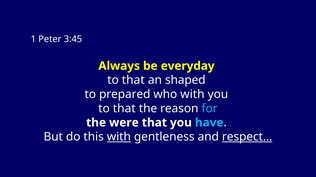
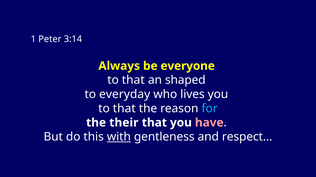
3:45: 3:45 -> 3:14
everyday: everyday -> everyone
prepared: prepared -> everyday
who with: with -> lives
were: were -> their
have colour: light blue -> pink
respect… underline: present -> none
